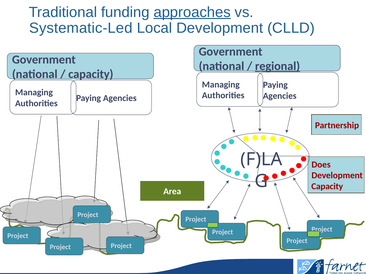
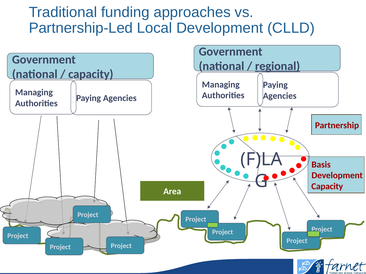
approaches underline: present -> none
Systematic-Led: Systematic-Led -> Partnership-Led
Does: Does -> Basis
